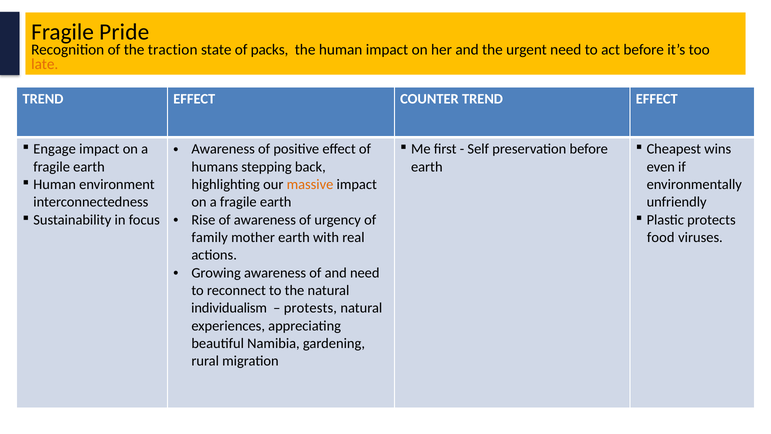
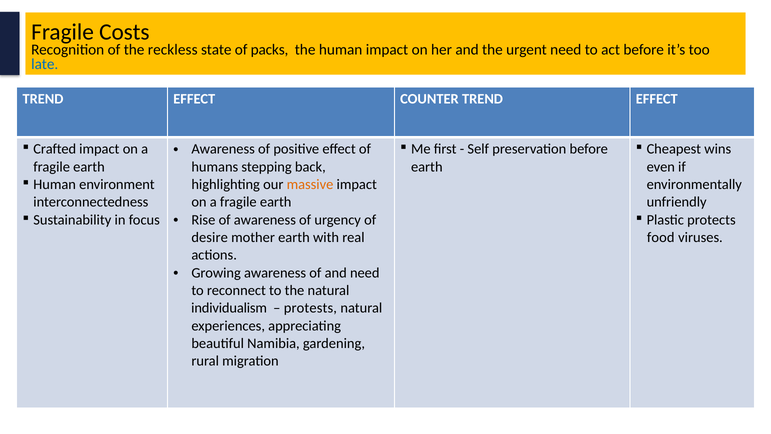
Pride: Pride -> Costs
traction: traction -> reckless
late colour: orange -> blue
Engage: Engage -> Crafted
family: family -> desire
